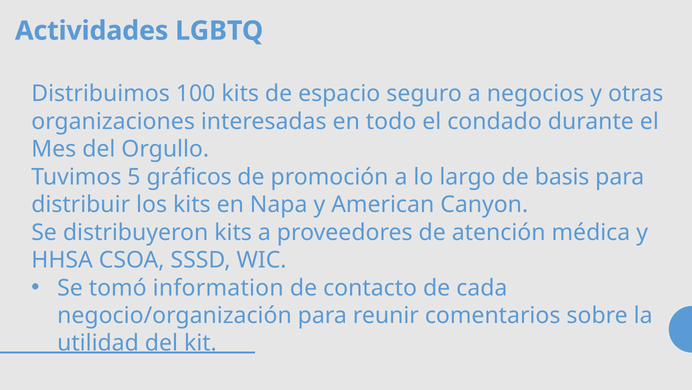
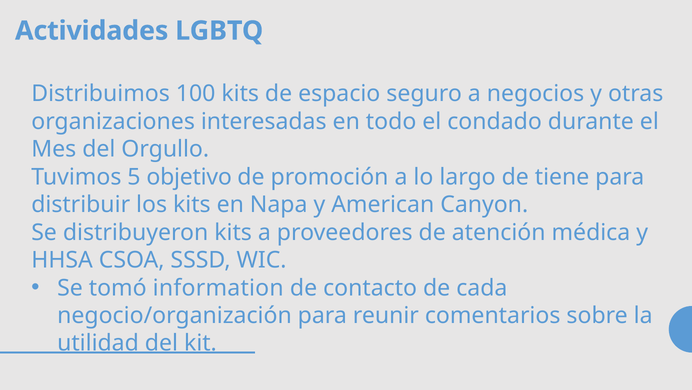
gráficos: gráficos -> objetivo
basis: basis -> tiene
